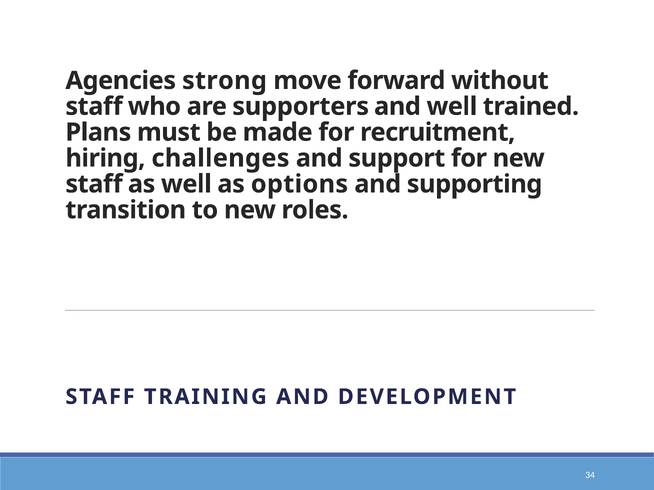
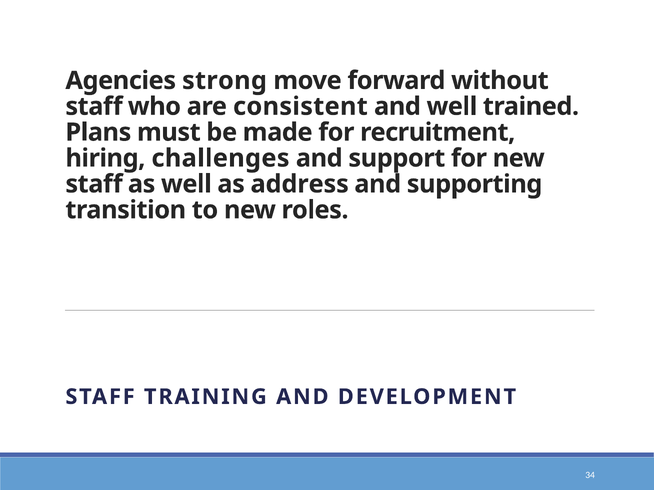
supporters: supporters -> consistent
options: options -> address
